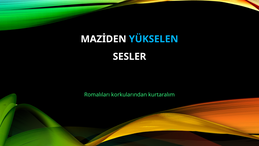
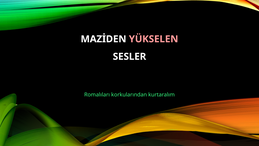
YÜKSELEN colour: light blue -> pink
